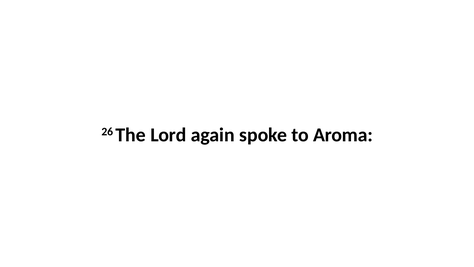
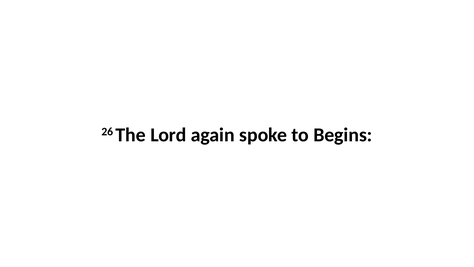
Aroma: Aroma -> Begins
